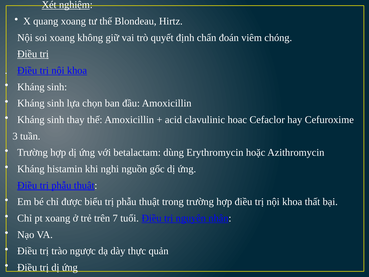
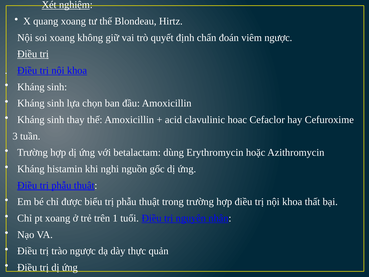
viêm chóng: chóng -> ngược
7: 7 -> 1
